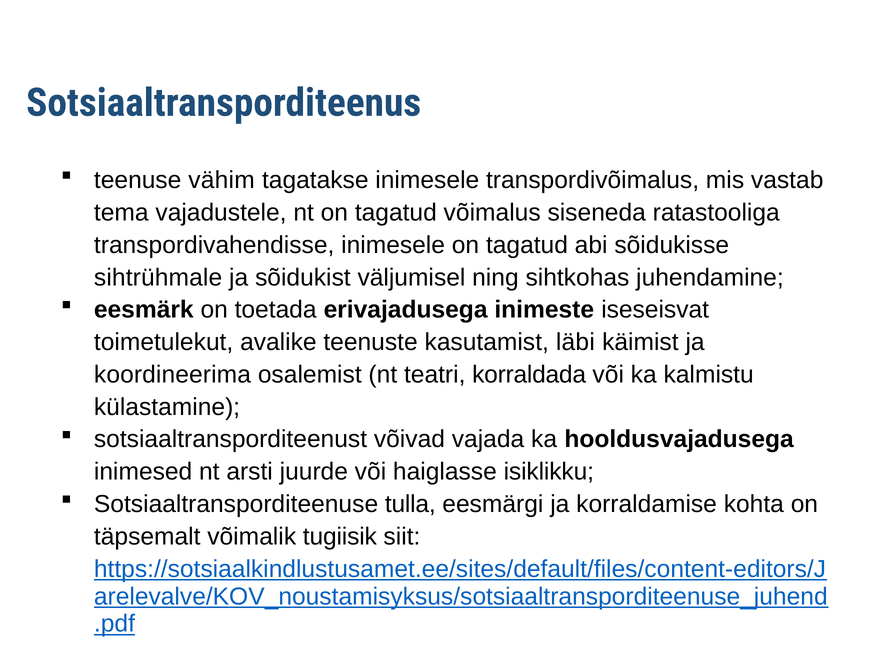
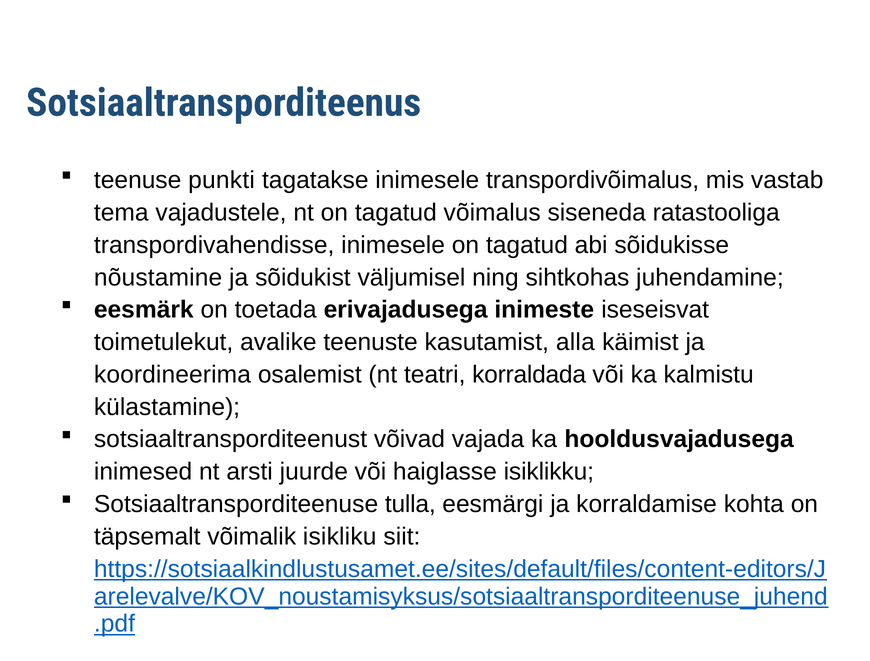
vähim: vähim -> punkti
sihtrühmale: sihtrühmale -> nõustamine
läbi: läbi -> alla
tugiisik: tugiisik -> isikliku
